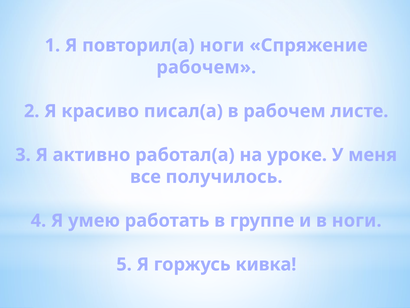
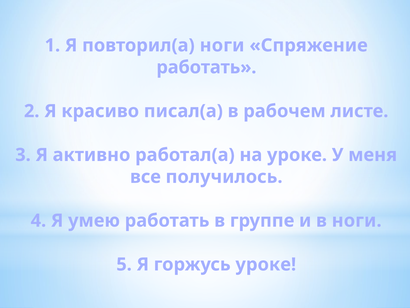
рабочем at (206, 67): рабочем -> работать
горжусь кивка: кивка -> уроке
